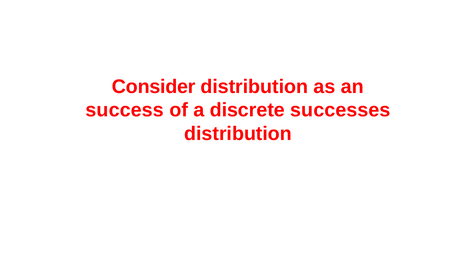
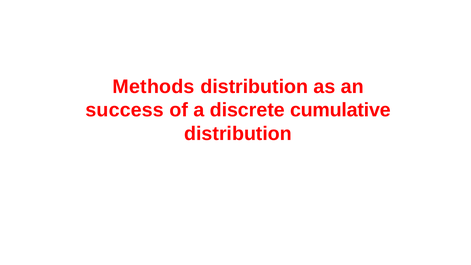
Consider: Consider -> Methods
successes: successes -> cumulative
